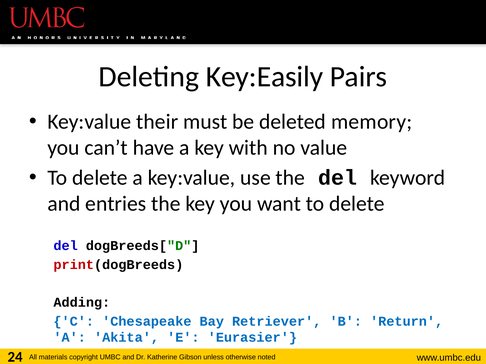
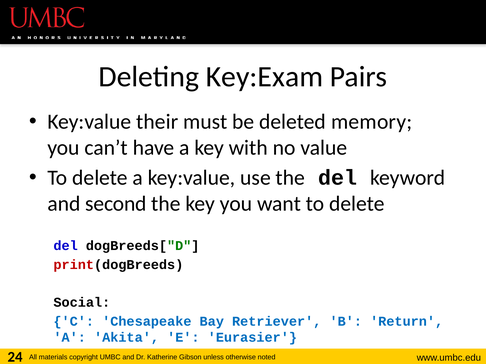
Key:Easily: Key:Easily -> Key:Exam
entries: entries -> second
Adding: Adding -> Social
